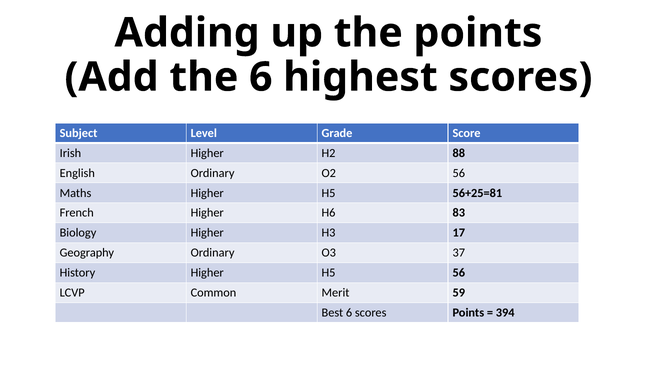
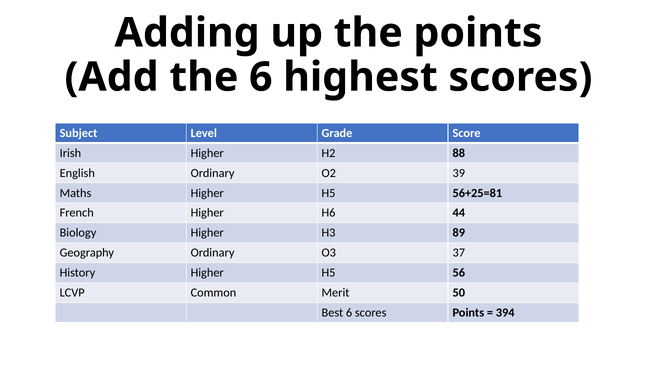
O2 56: 56 -> 39
83: 83 -> 44
17: 17 -> 89
59: 59 -> 50
